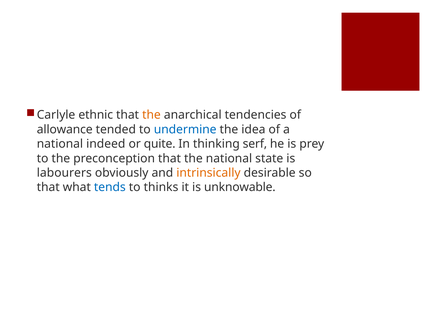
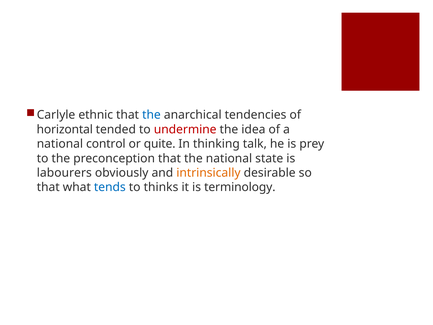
the at (151, 115) colour: orange -> blue
allowance: allowance -> horizontal
undermine colour: blue -> red
indeed: indeed -> control
serf: serf -> talk
unknowable: unknowable -> terminology
